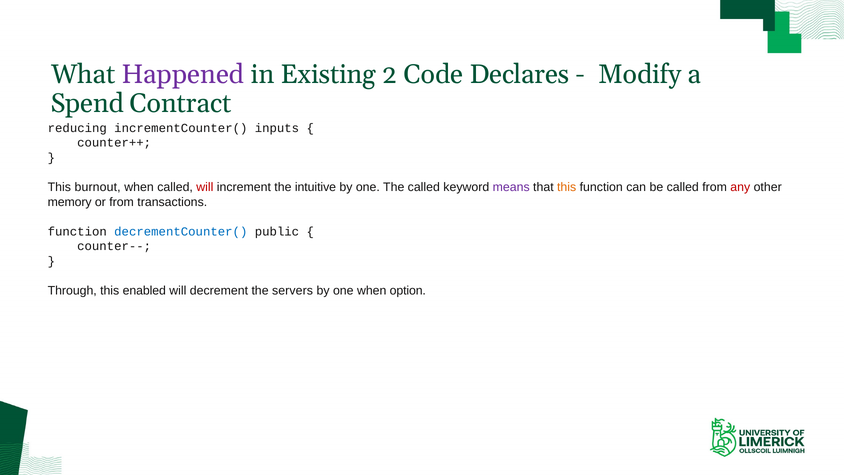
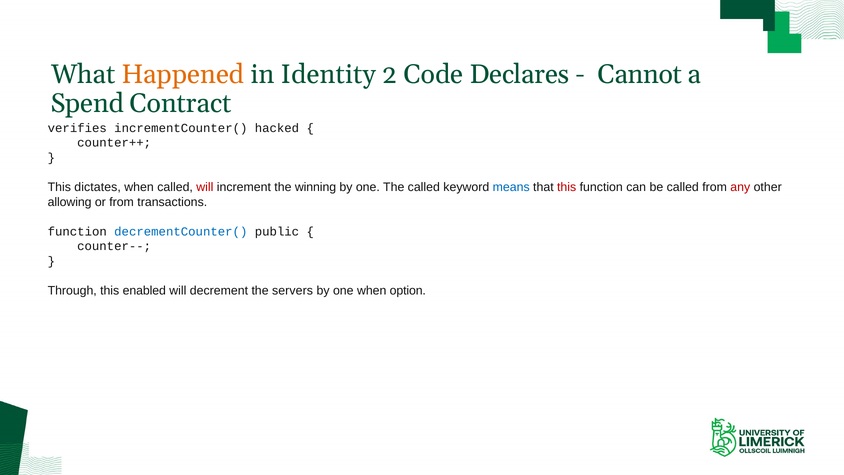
Happened colour: purple -> orange
Existing: Existing -> Identity
Modify: Modify -> Cannot
reducing: reducing -> verifies
inputs: inputs -> hacked
burnout: burnout -> dictates
intuitive: intuitive -> winning
means colour: purple -> blue
this at (567, 187) colour: orange -> red
memory: memory -> allowing
